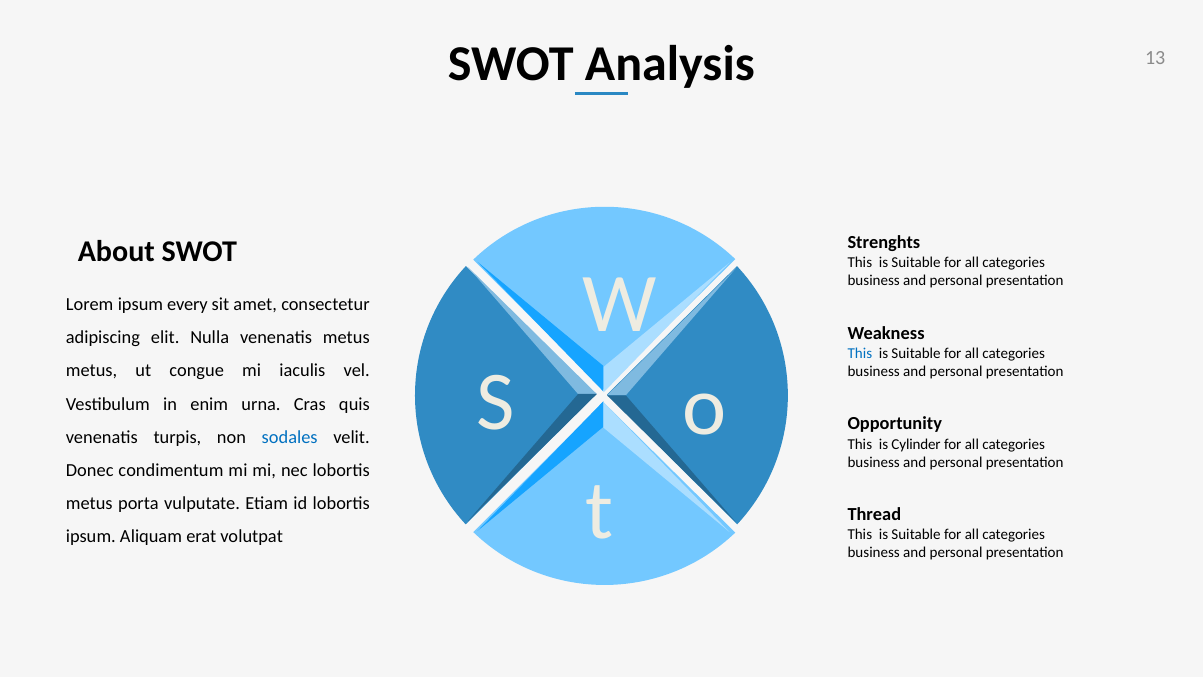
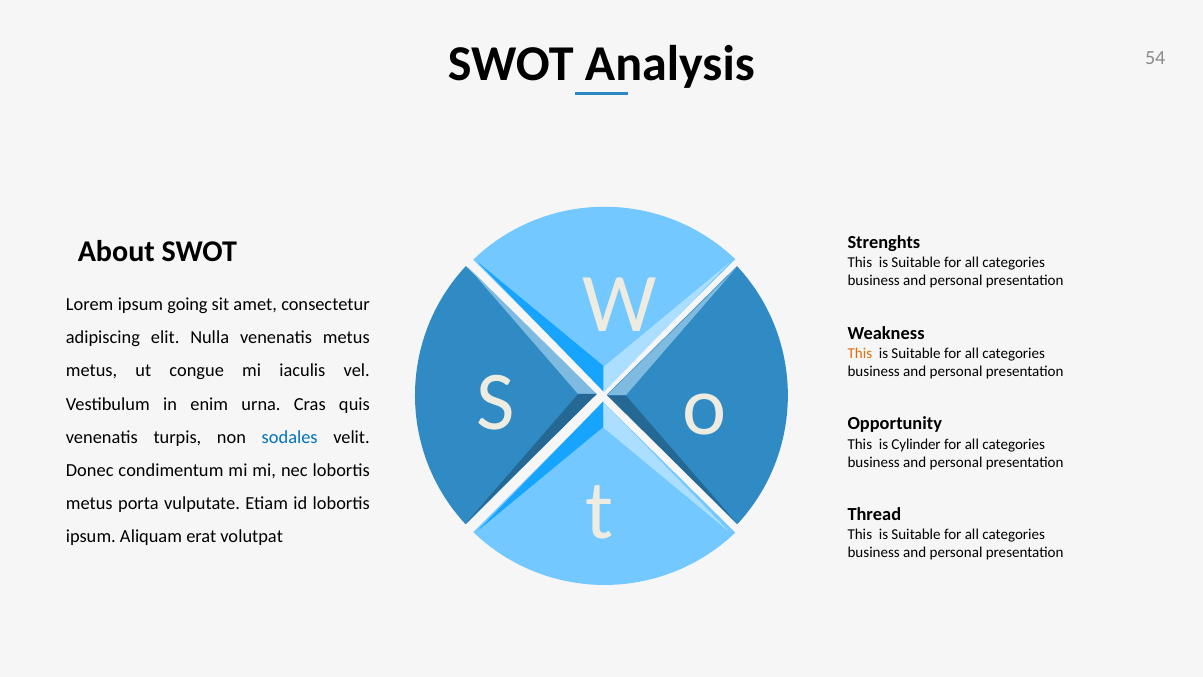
13: 13 -> 54
every: every -> going
This at (860, 353) colour: blue -> orange
